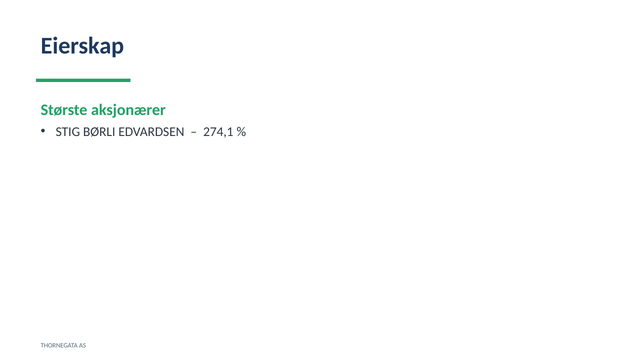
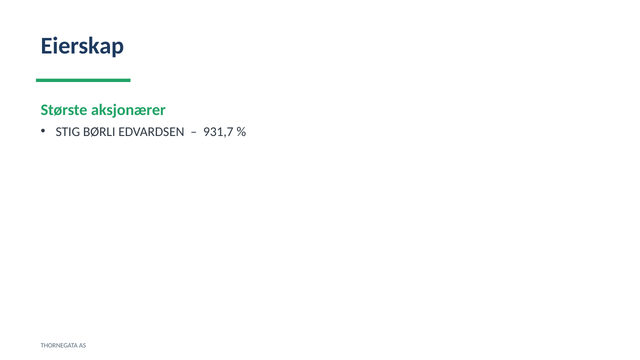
274,1: 274,1 -> 931,7
